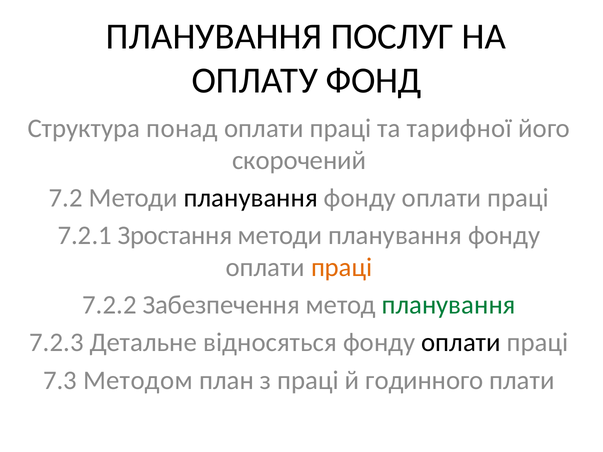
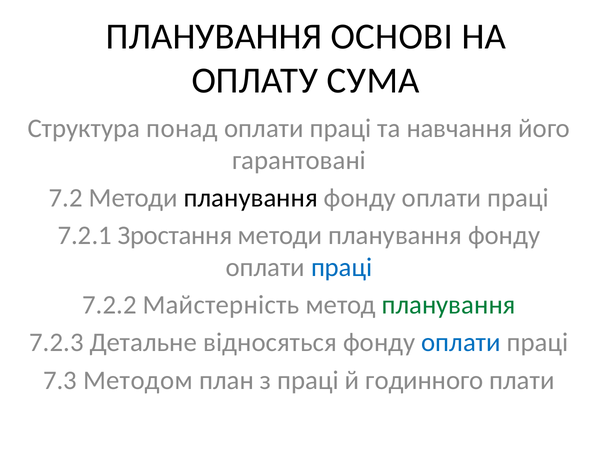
ПОСЛУГ: ПОСЛУГ -> ОСНОВІ
ФОНД: ФОНД -> СУМА
тарифної: тарифної -> навчання
скорочений: скорочений -> гарантовані
праці at (342, 268) colour: orange -> blue
Забезпечення: Забезпечення -> Майстерність
оплати at (461, 343) colour: black -> blue
